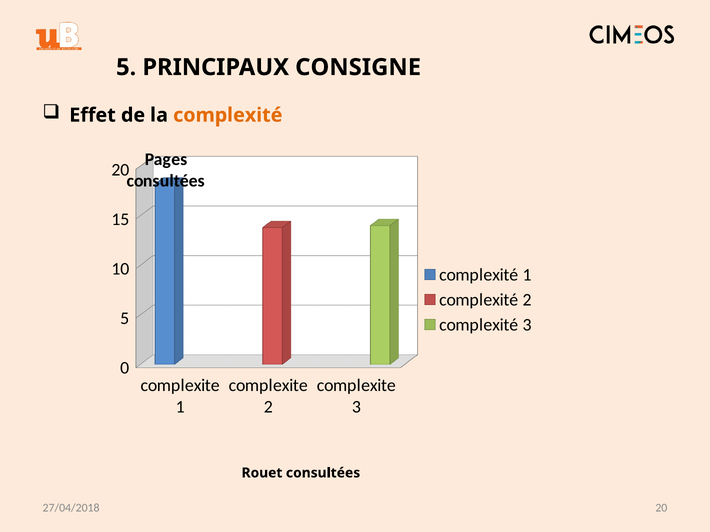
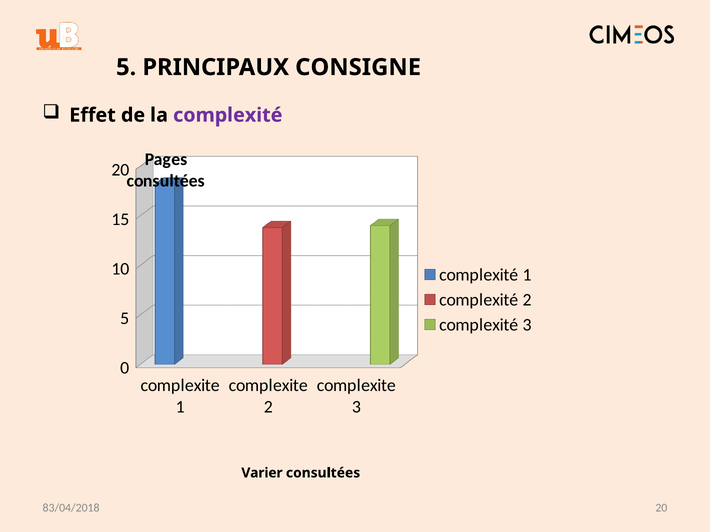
complexité at (228, 115) colour: orange -> purple
Rouet: Rouet -> Varier
27/04/2018: 27/04/2018 -> 83/04/2018
